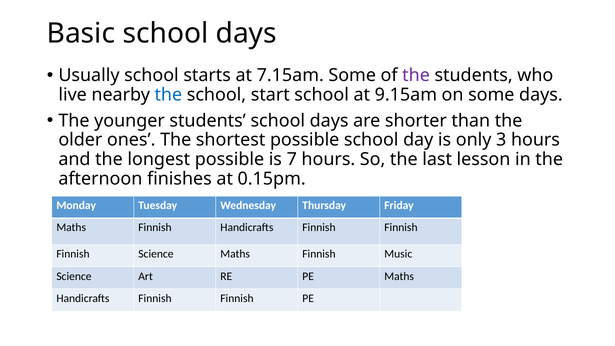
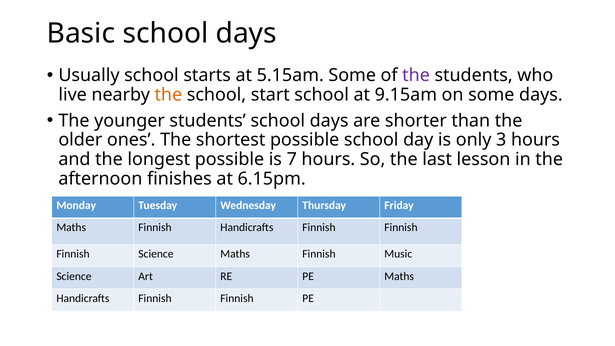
7.15am: 7.15am -> 5.15am
the at (168, 95) colour: blue -> orange
0.15pm: 0.15pm -> 6.15pm
